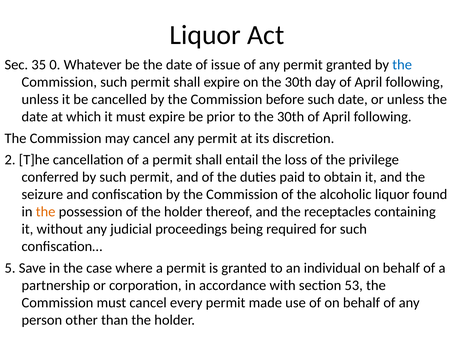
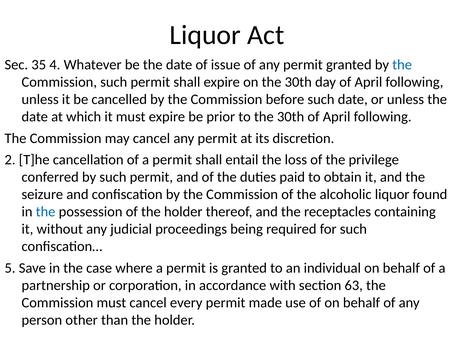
0: 0 -> 4
the at (46, 212) colour: orange -> blue
53: 53 -> 63
